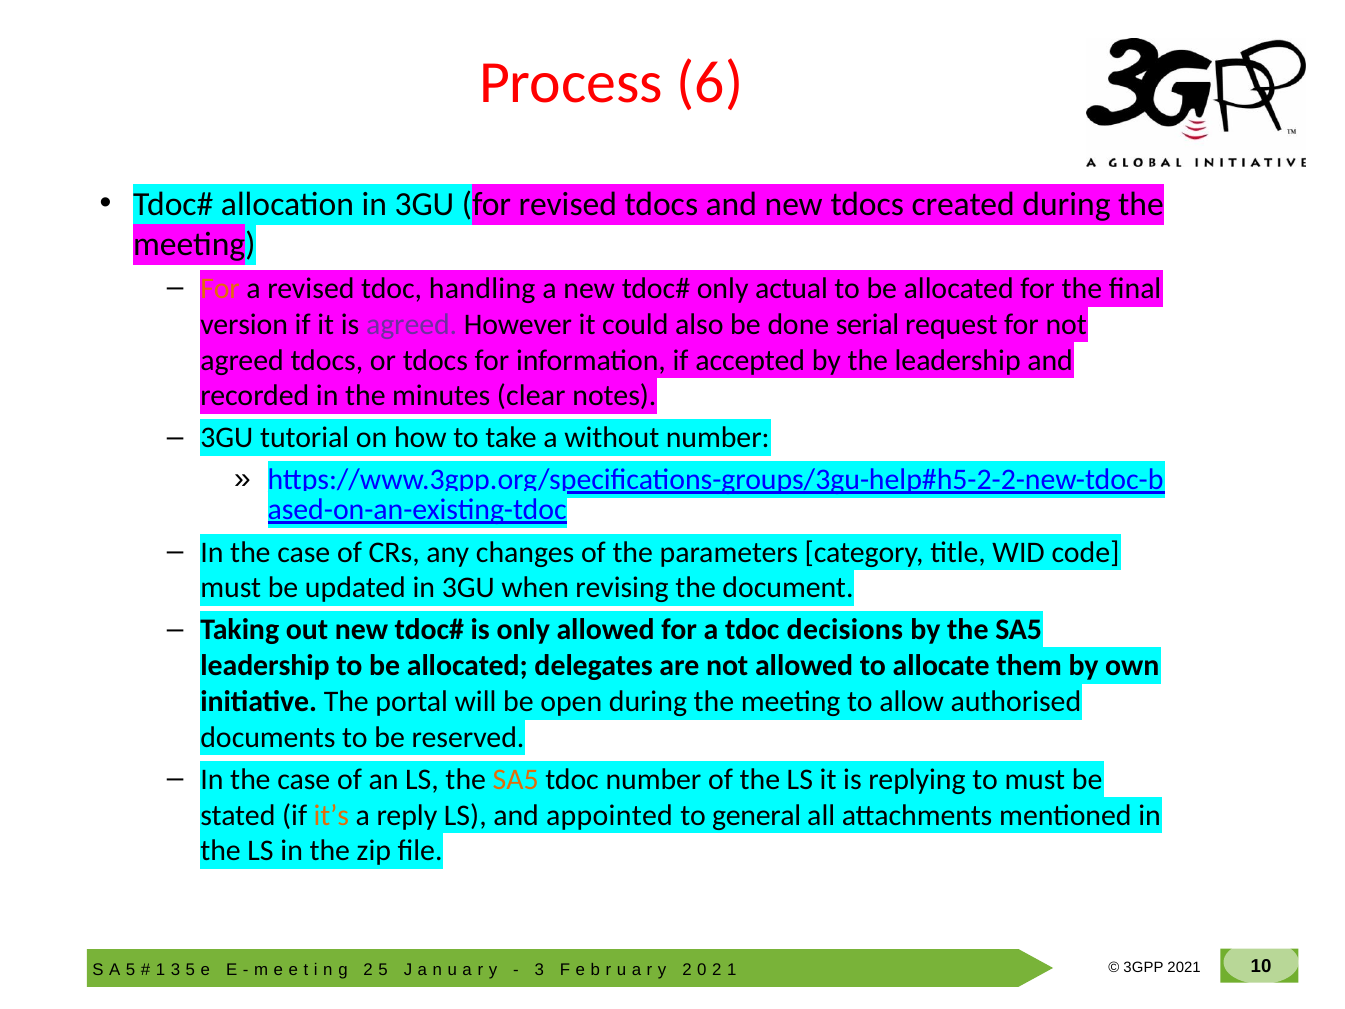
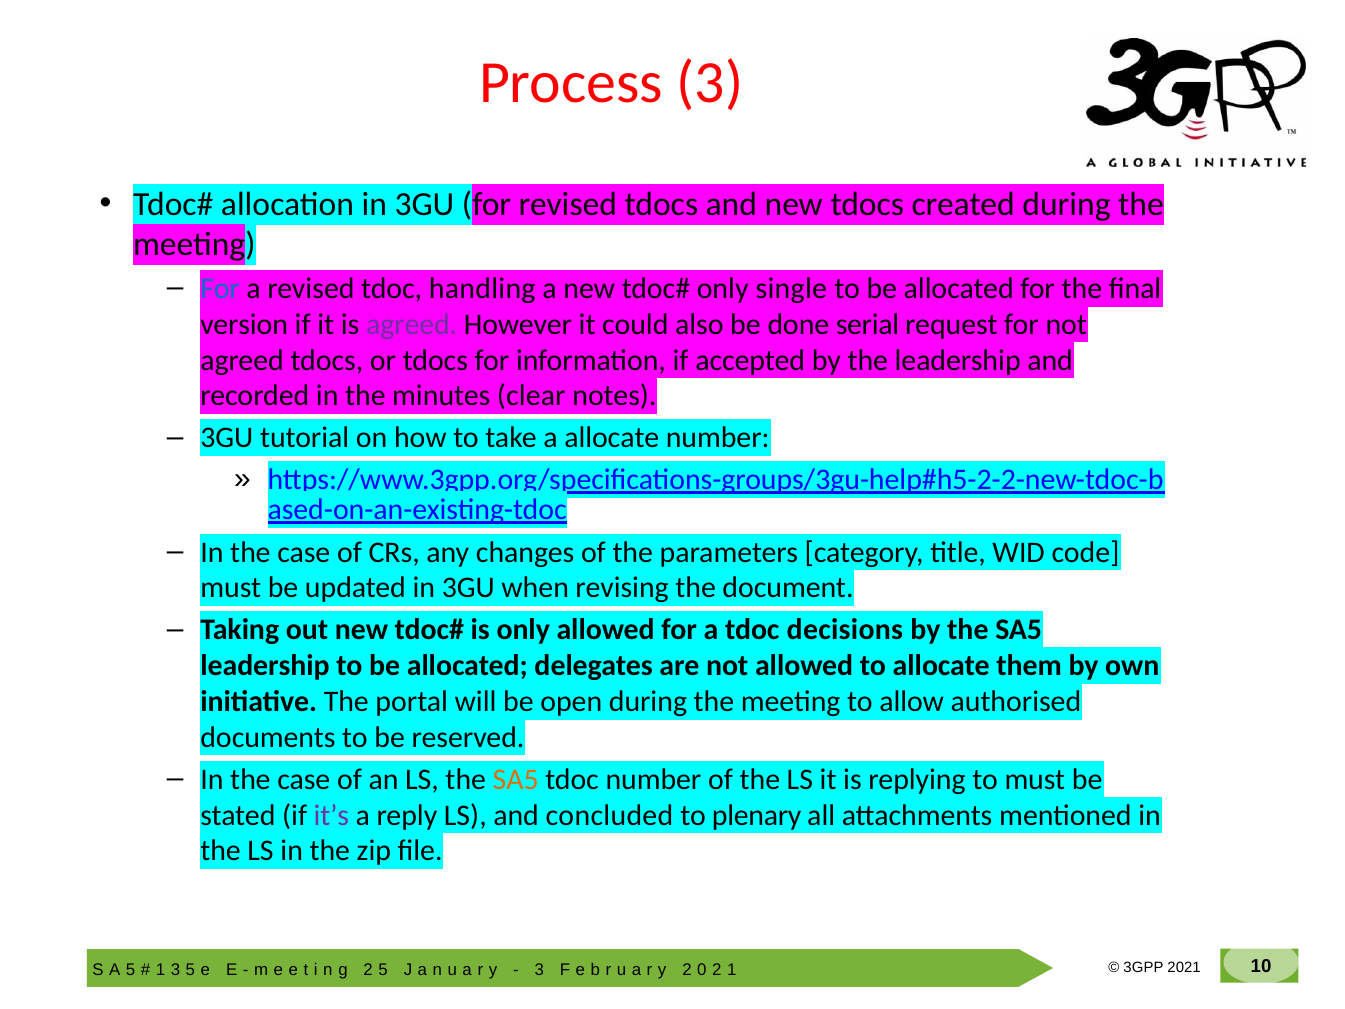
Process 6: 6 -> 3
For at (220, 288) colour: orange -> blue
actual: actual -> single
a without: without -> allocate
it’s colour: orange -> purple
appointed: appointed -> concluded
general: general -> plenary
